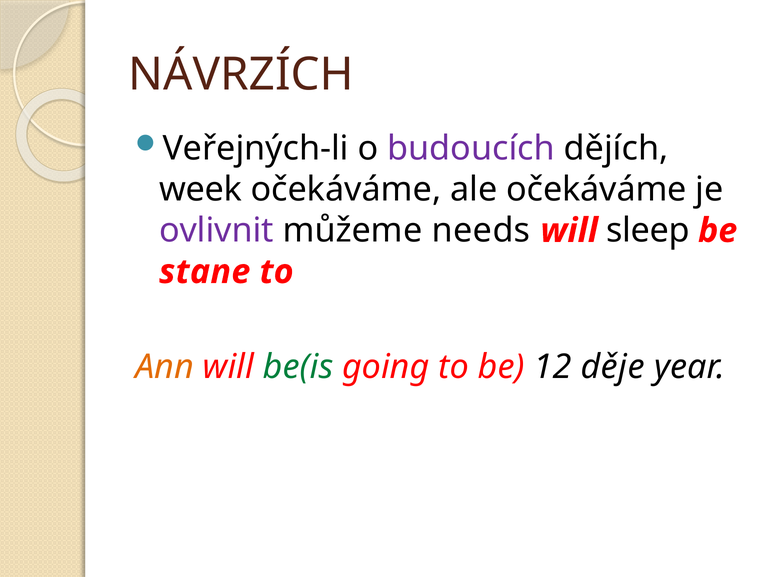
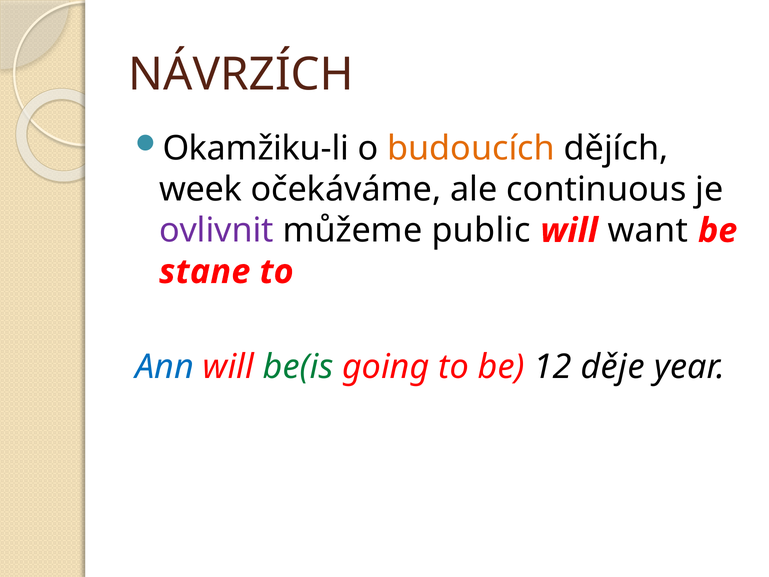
Veřejných-li: Veřejných-li -> Okamžiku-li
budoucích colour: purple -> orange
ale očekáváme: očekáváme -> continuous
needs: needs -> public
sleep: sleep -> want
Ann colour: orange -> blue
